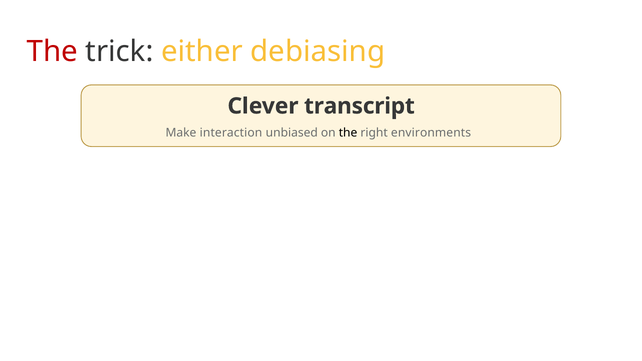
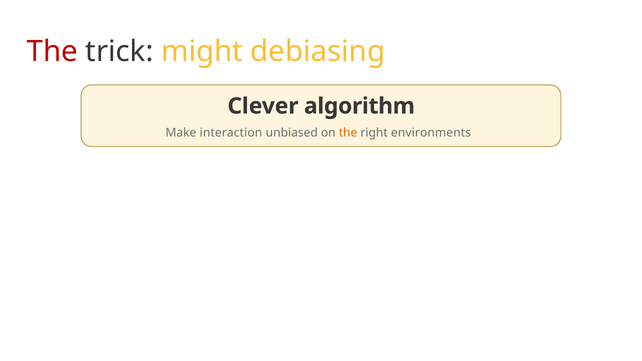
either: either -> might
transcript: transcript -> algorithm
the at (348, 133) colour: black -> orange
